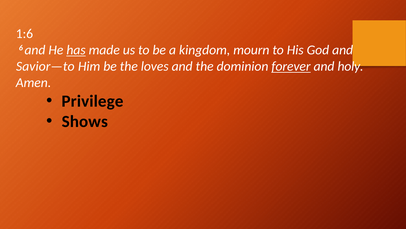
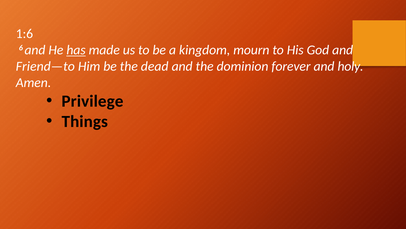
Savior—to: Savior—to -> Friend—to
loves: loves -> dead
forever underline: present -> none
Shows: Shows -> Things
